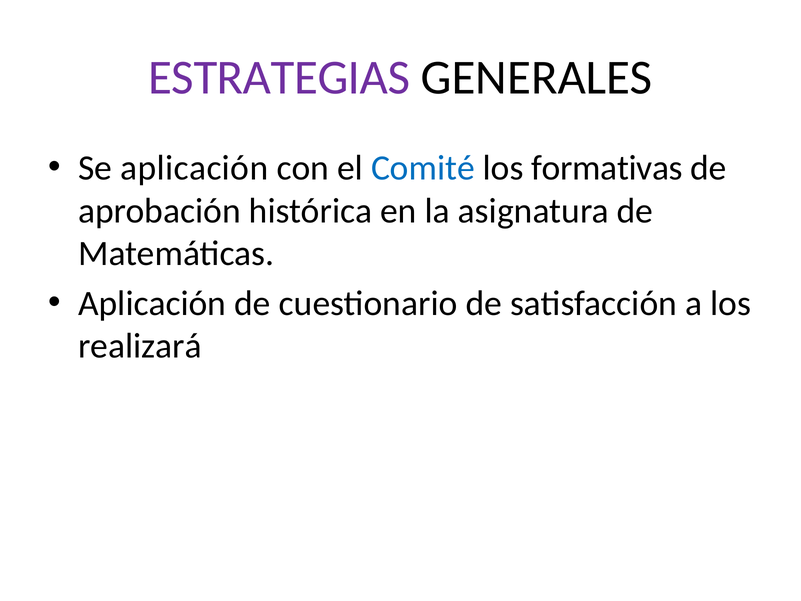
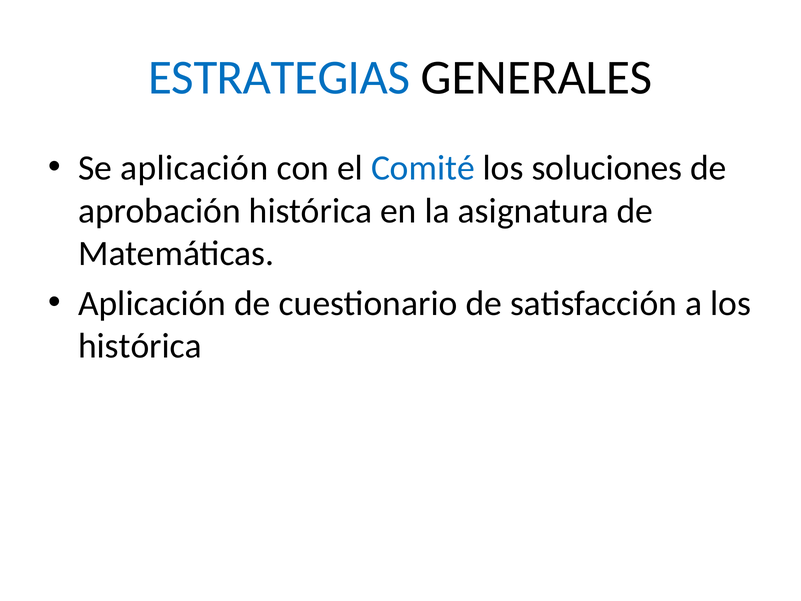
ESTRATEGIAS colour: purple -> blue
formativas: formativas -> soluciones
realizará at (140, 346): realizará -> histórica
